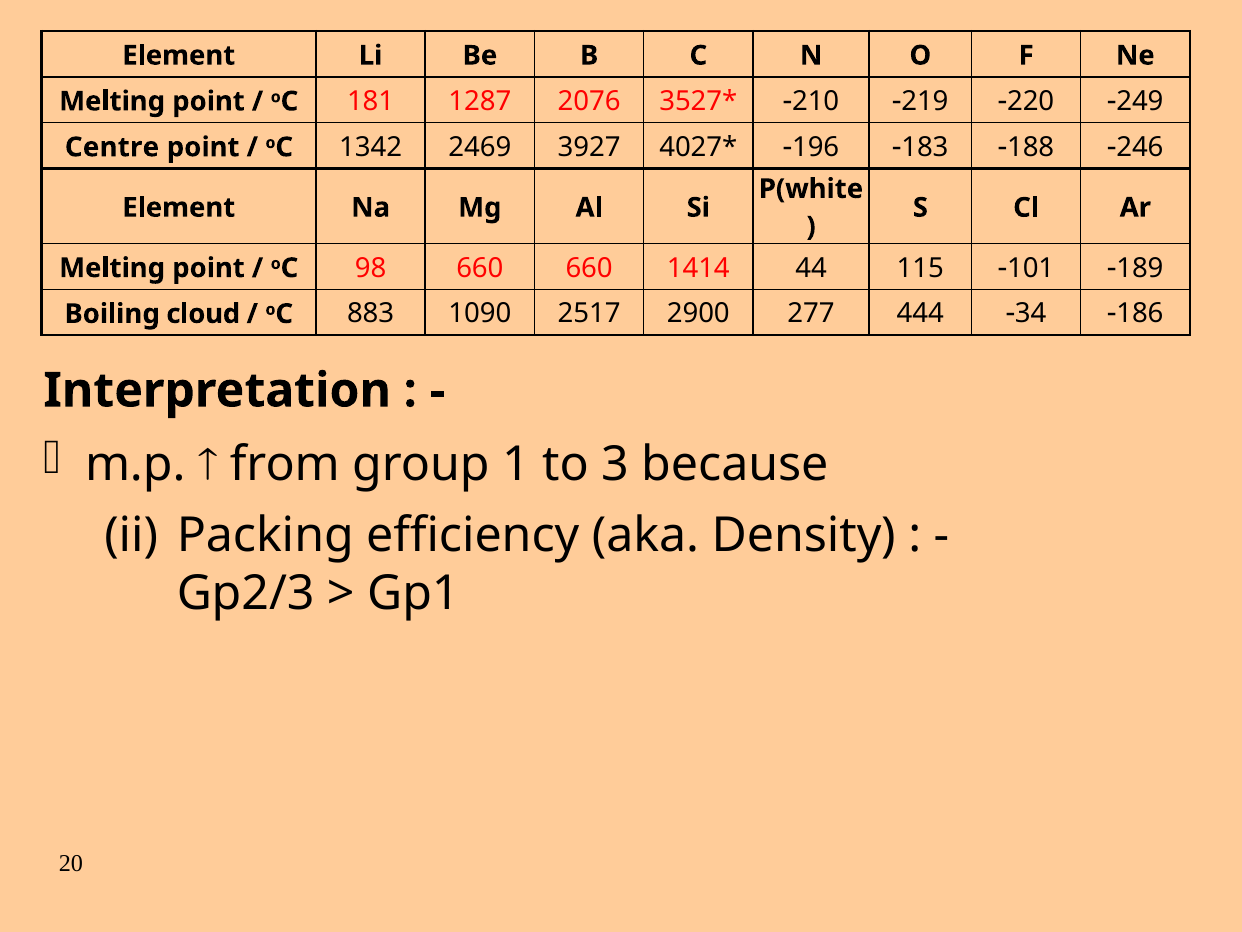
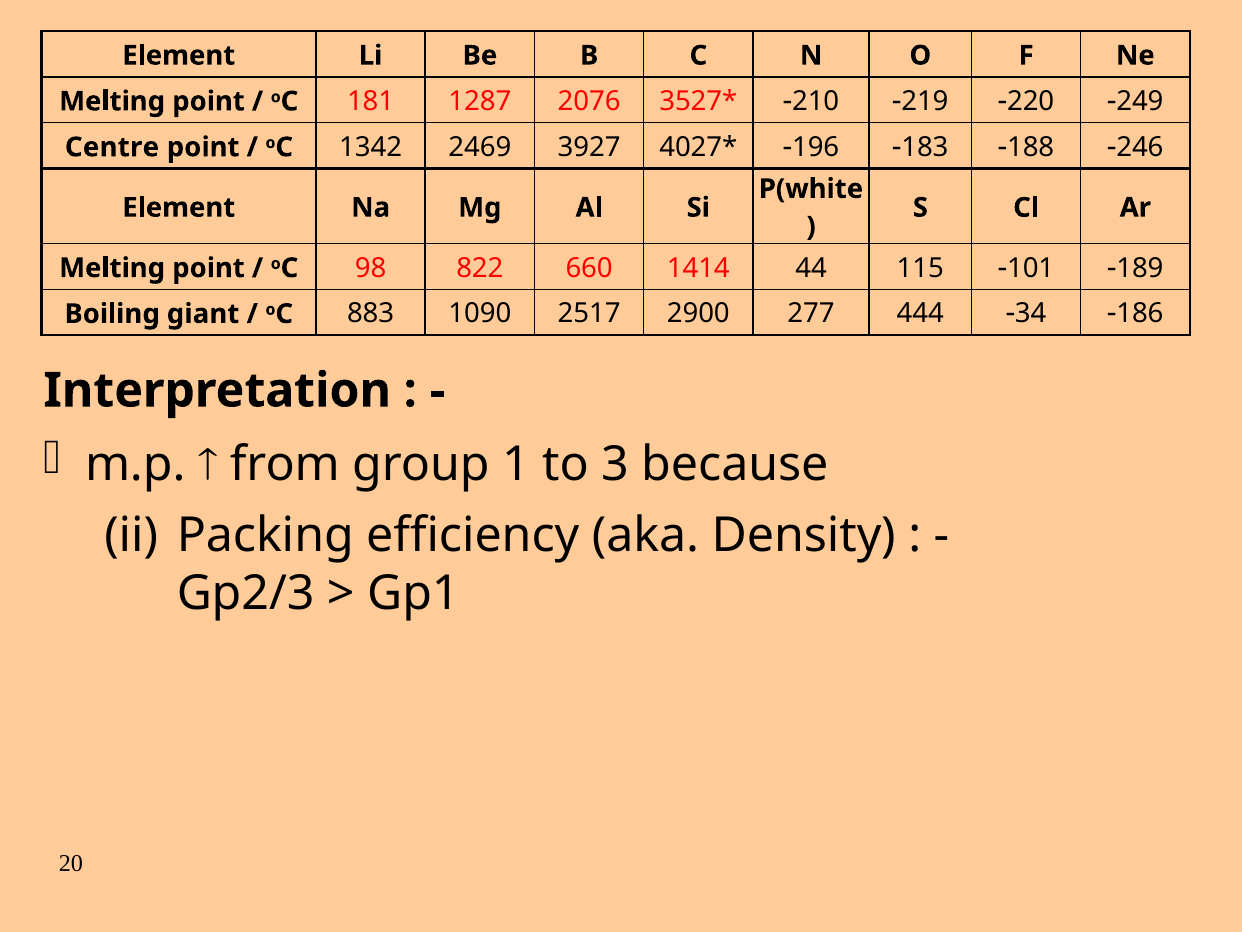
98 660: 660 -> 822
cloud: cloud -> giant
